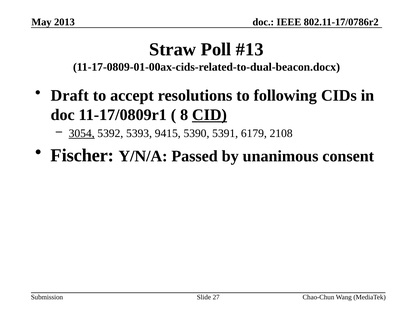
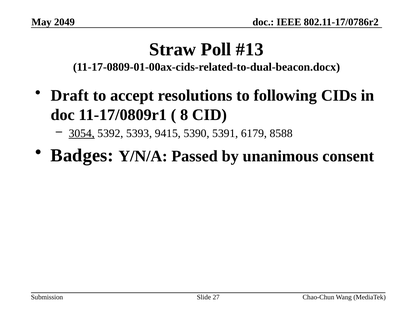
2013: 2013 -> 2049
CID underline: present -> none
2108: 2108 -> 8588
Fischer: Fischer -> Badges
